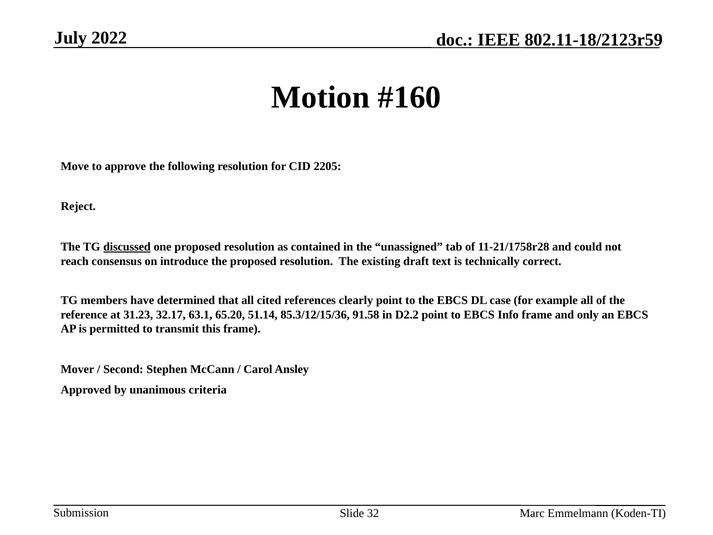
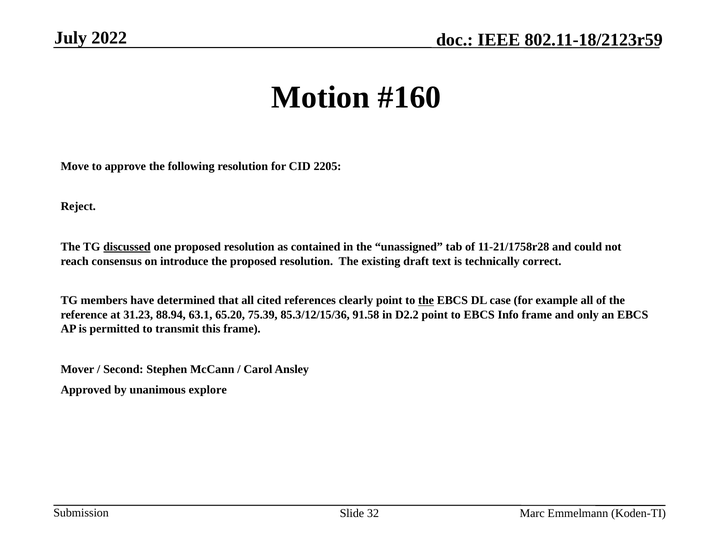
the at (426, 300) underline: none -> present
32.17: 32.17 -> 88.94
51.14: 51.14 -> 75.39
criteria: criteria -> explore
